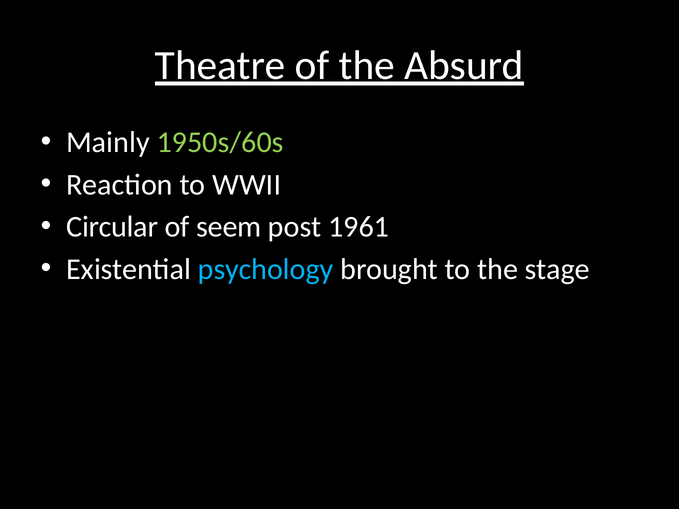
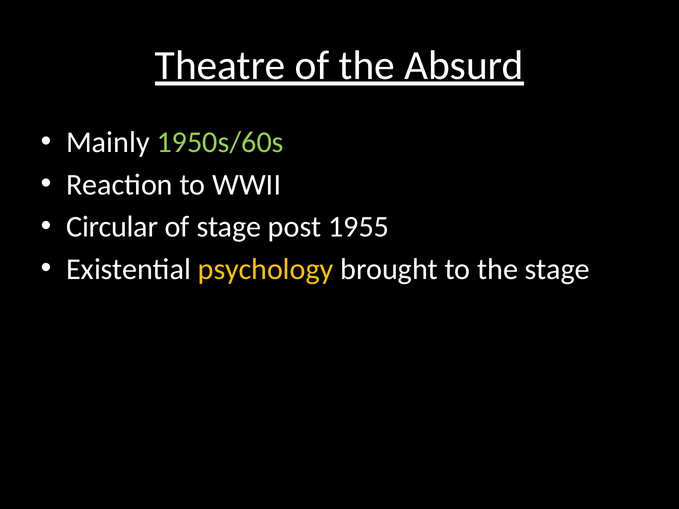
of seem: seem -> stage
1961: 1961 -> 1955
psychology colour: light blue -> yellow
